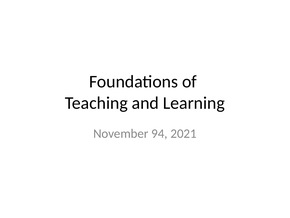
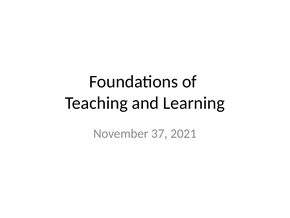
94: 94 -> 37
